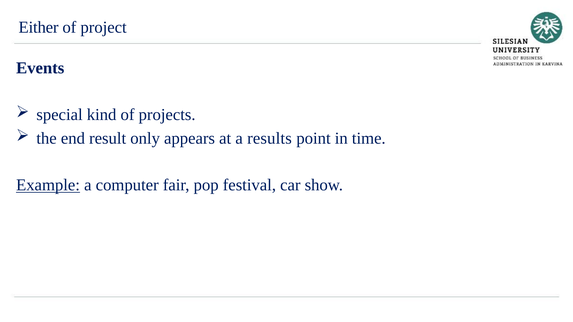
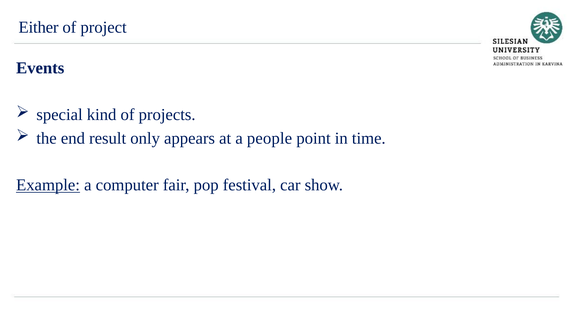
results: results -> people
